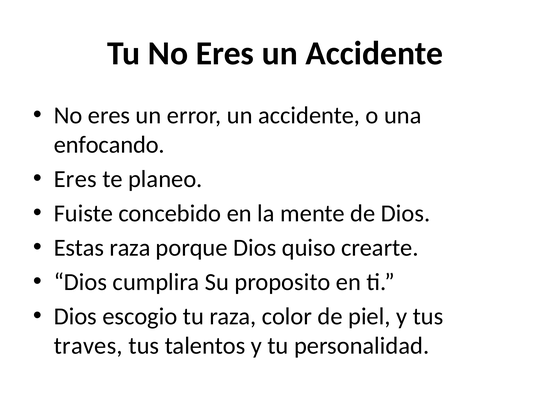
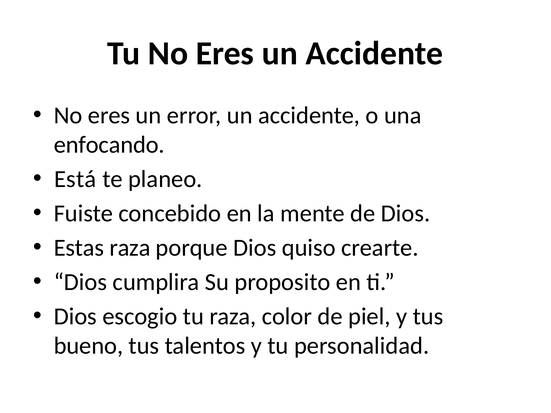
Eres at (75, 179): Eres -> Está
traves: traves -> bueno
